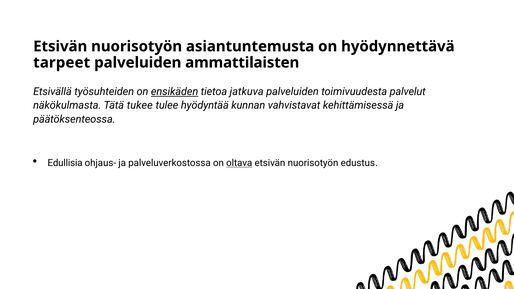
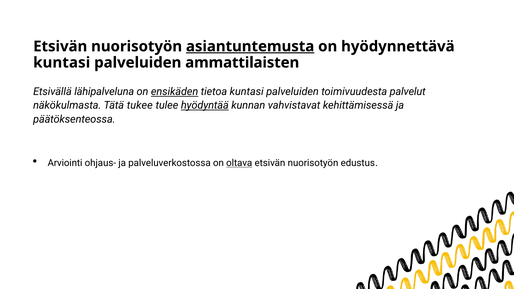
asiantuntemusta underline: none -> present
tarpeet at (62, 63): tarpeet -> kuntasi
työsuhteiden: työsuhteiden -> lähipalveluna
tietoa jatkuva: jatkuva -> kuntasi
hyödyntää underline: none -> present
Edullisia: Edullisia -> Arviointi
